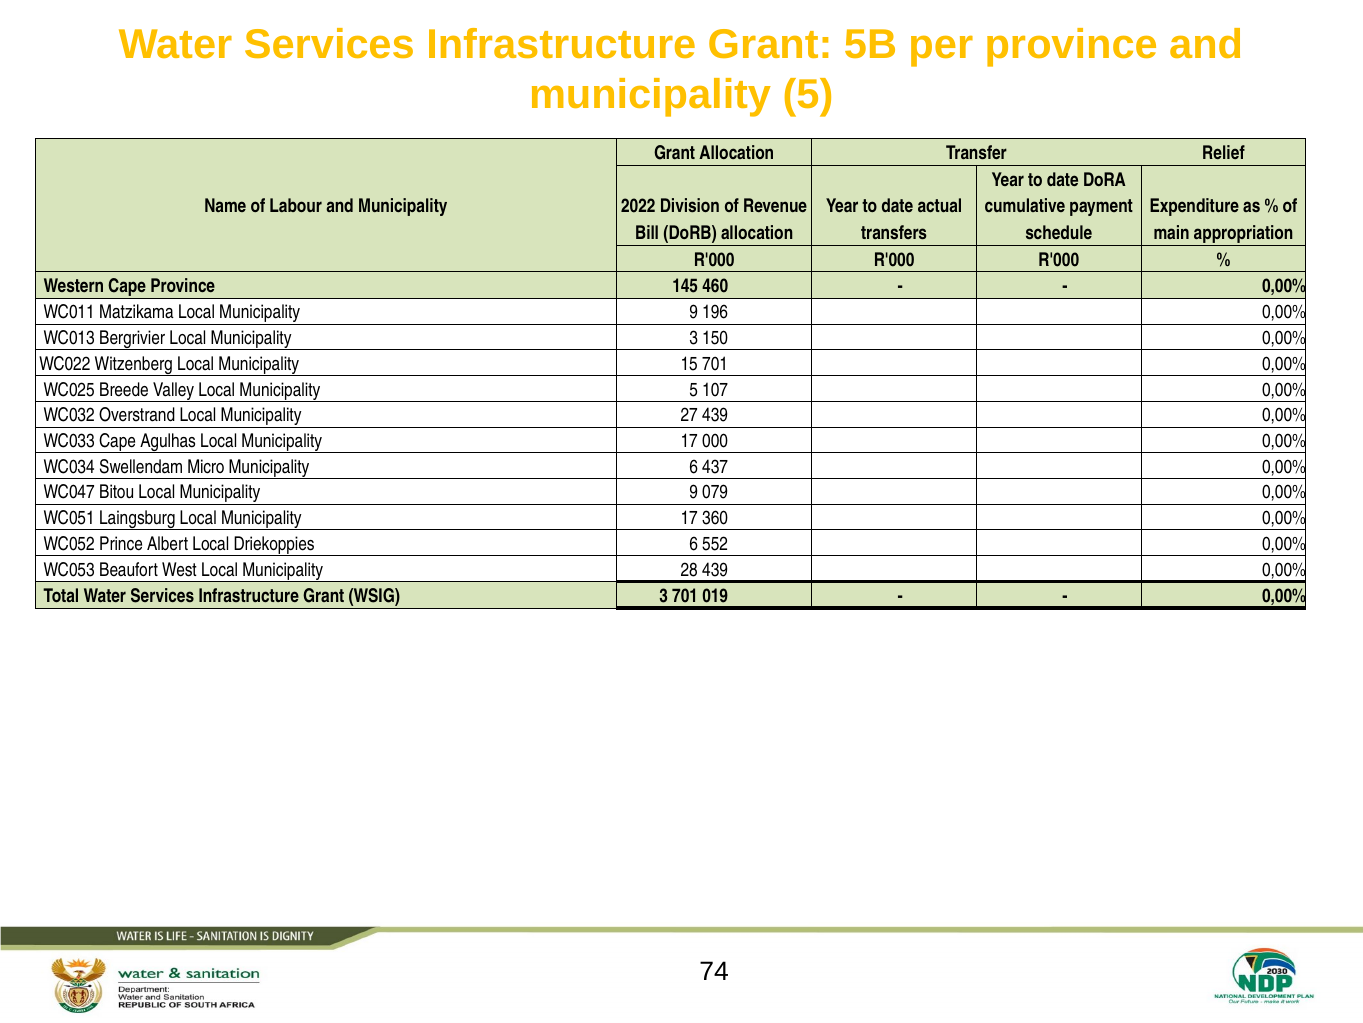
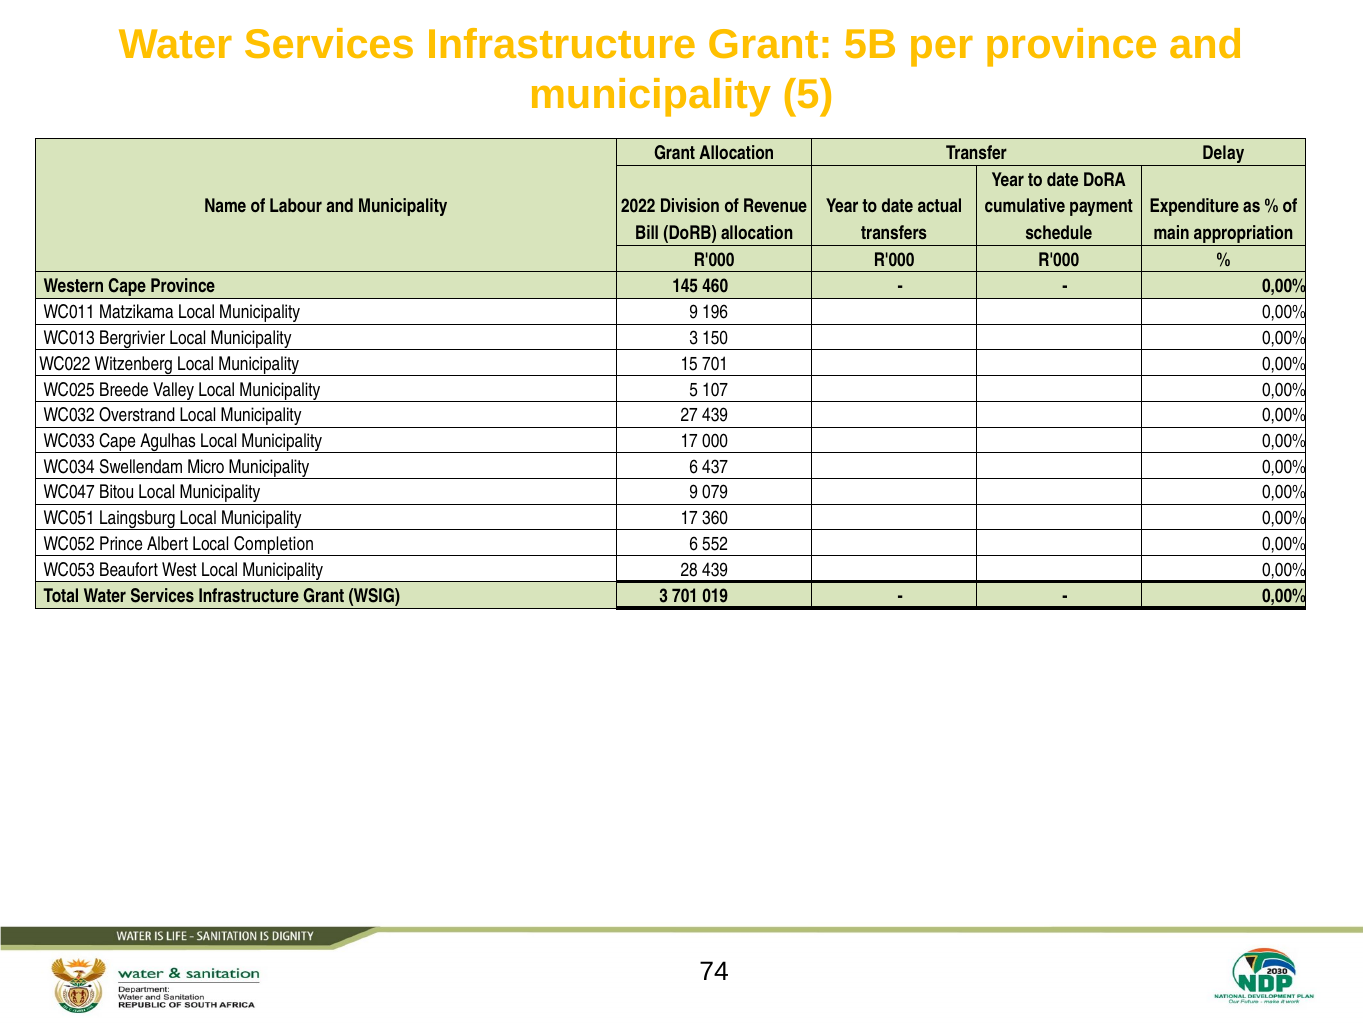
Relief: Relief -> Delay
Driekoppies: Driekoppies -> Completion
